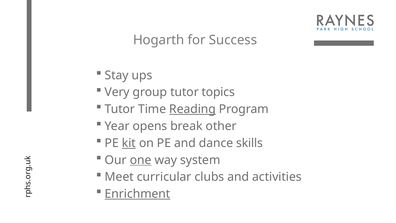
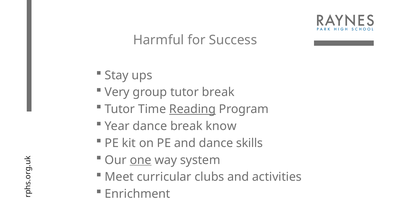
Hogarth: Hogarth -> Harmful
tutor topics: topics -> break
Year opens: opens -> dance
other: other -> know
kit underline: present -> none
Enrichment underline: present -> none
